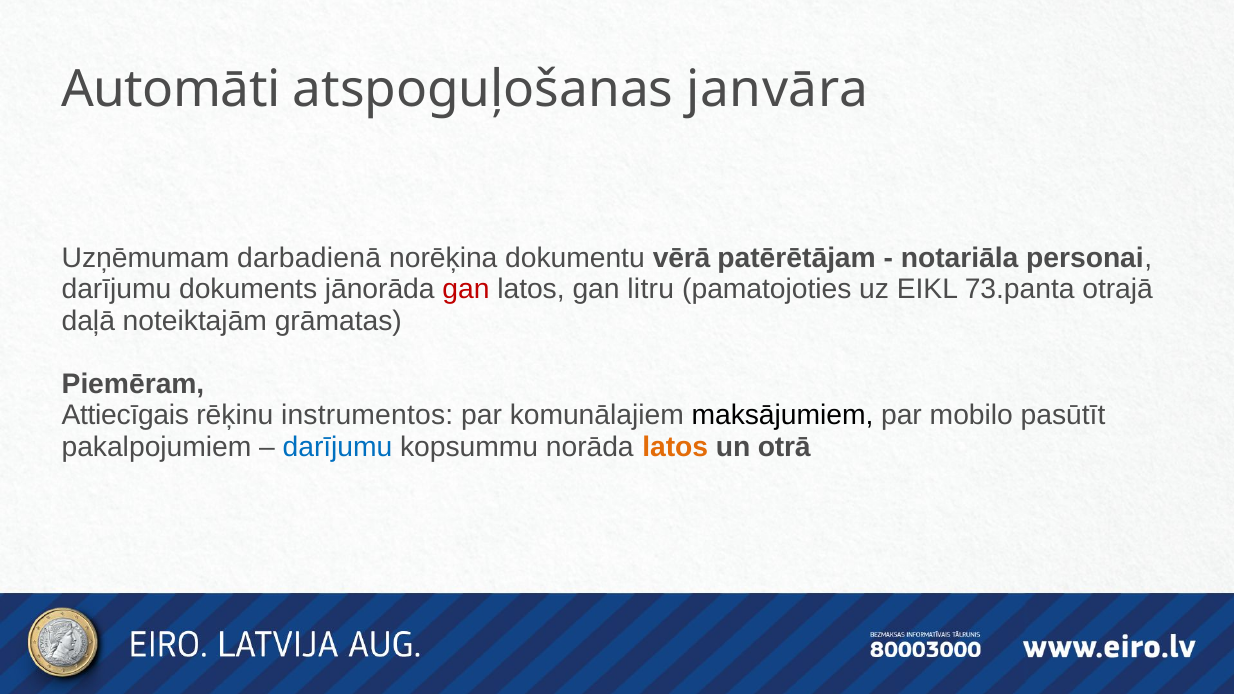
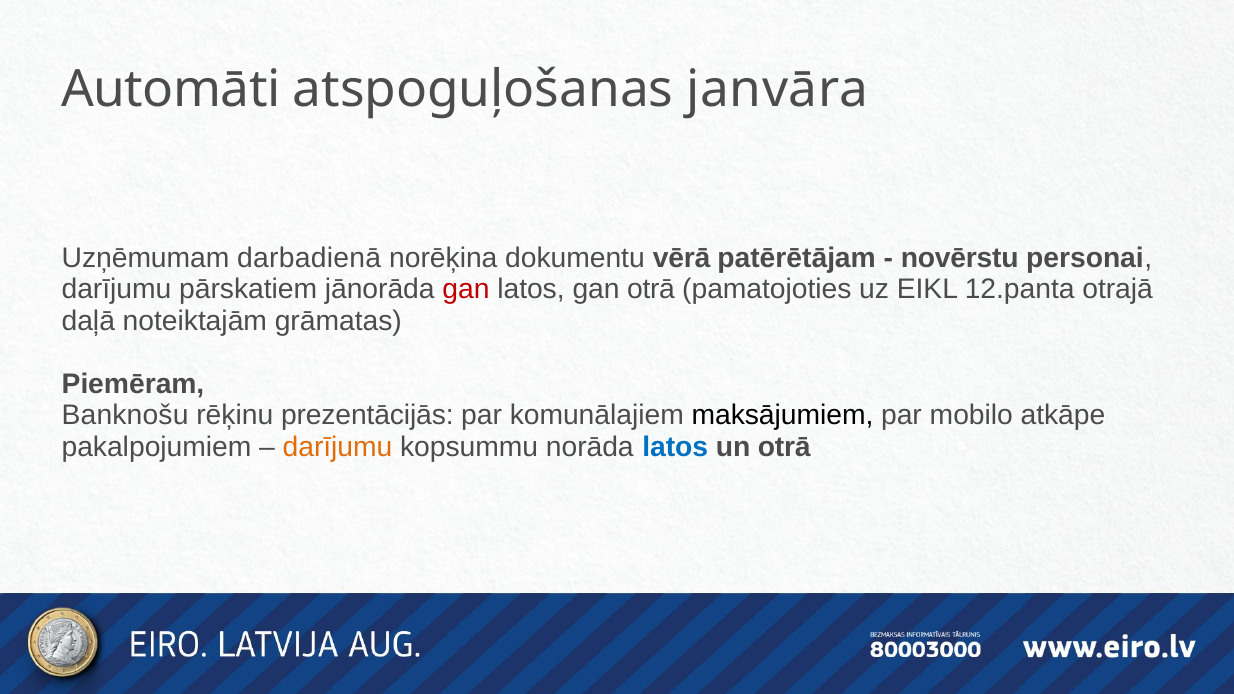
notariāla: notariāla -> novērstu
dokuments: dokuments -> pārskatiem
gan litru: litru -> otrā
73.panta: 73.panta -> 12.panta
Attiecīgais: Attiecīgais -> Banknošu
instrumentos: instrumentos -> prezentācijās
pasūtīt: pasūtīt -> atkāpe
darījumu at (338, 447) colour: blue -> orange
latos at (675, 447) colour: orange -> blue
